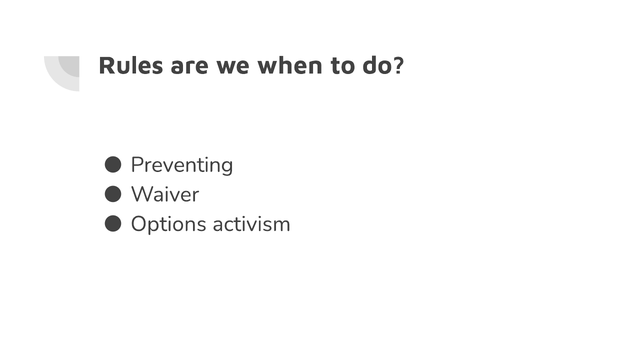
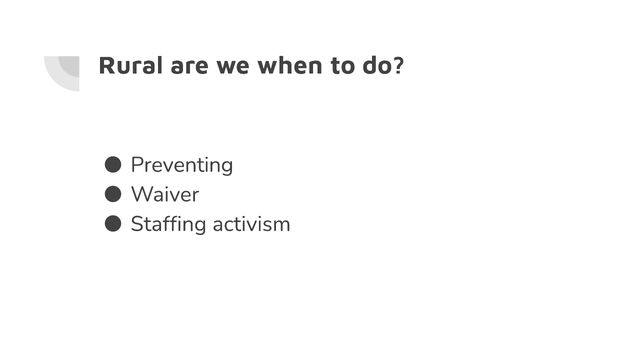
Rules: Rules -> Rural
Options: Options -> Staffing
